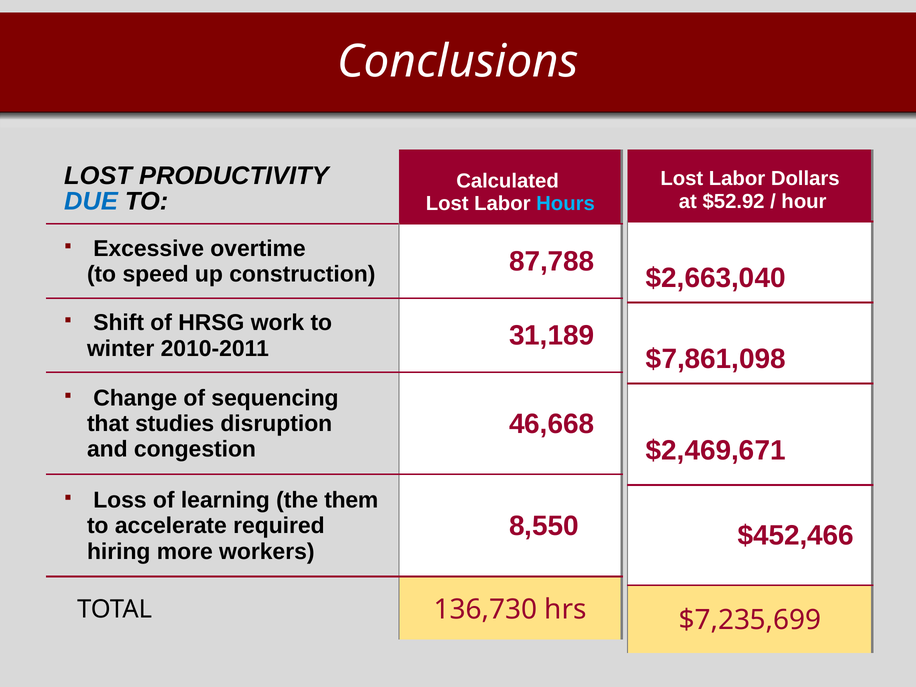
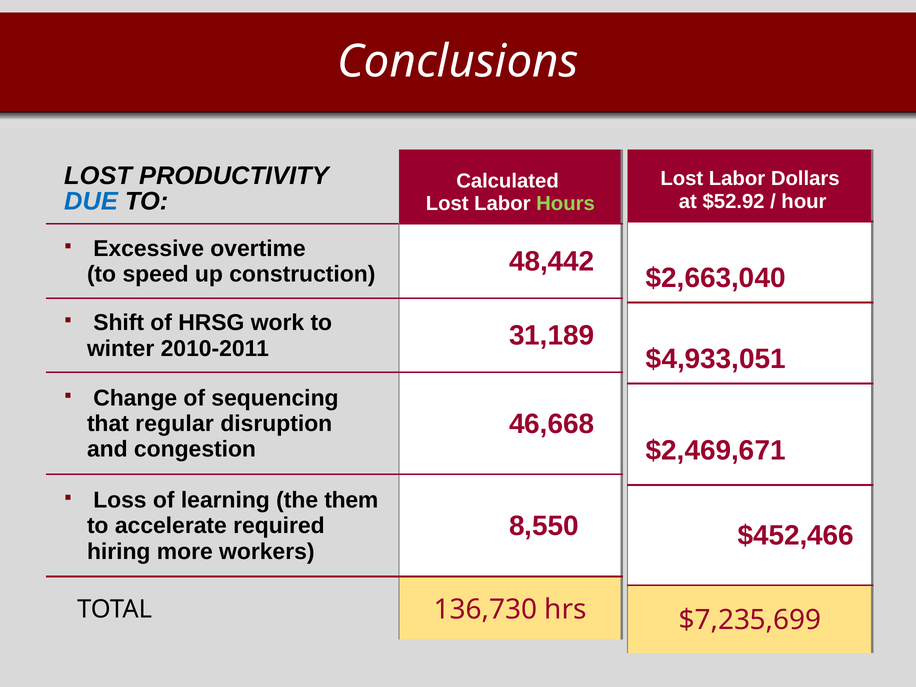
Hours colour: light blue -> light green
87,788: 87,788 -> 48,442
$7,861,098: $7,861,098 -> $4,933,051
studies: studies -> regular
